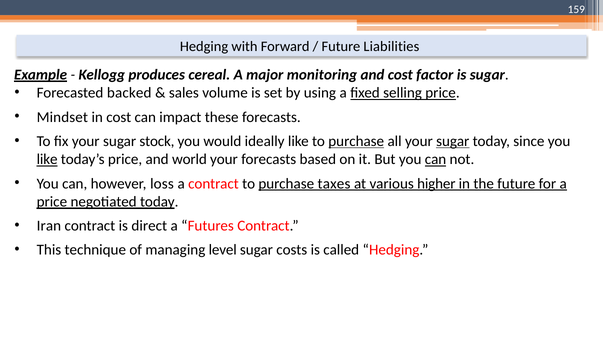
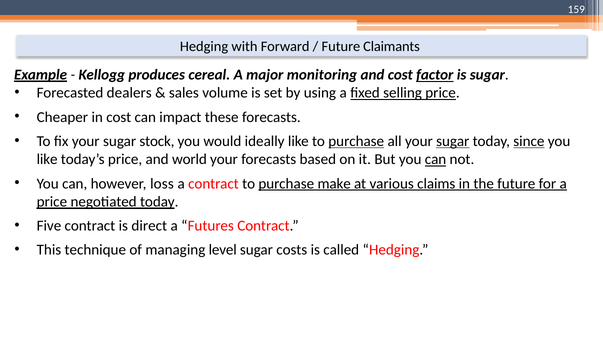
Liabilities: Liabilities -> Claimants
factor underline: none -> present
backed: backed -> dealers
Mindset: Mindset -> Cheaper
since underline: none -> present
like at (47, 159) underline: present -> none
taxes: taxes -> make
higher: higher -> claims
Iran: Iran -> Five
